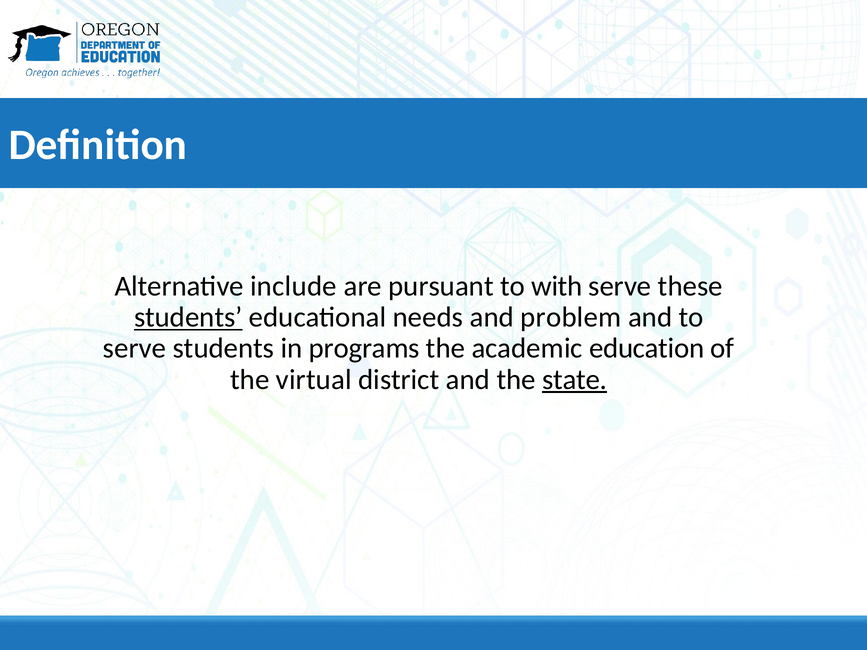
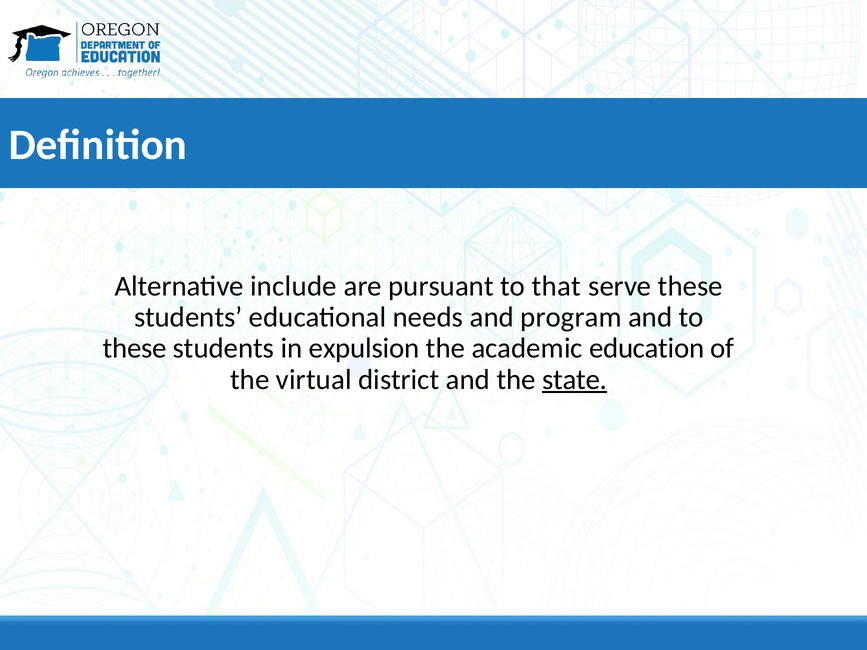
with: with -> that
students at (188, 317) underline: present -> none
problem: problem -> program
serve at (135, 349): serve -> these
programs: programs -> expulsion
